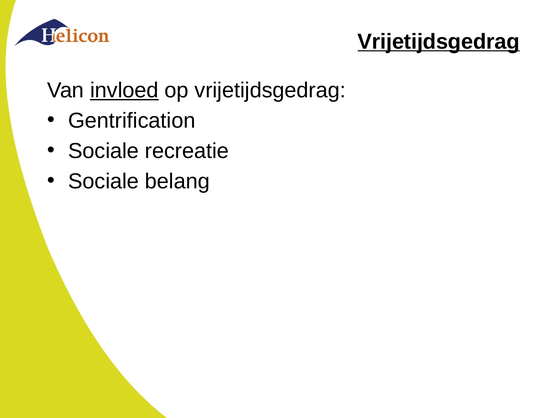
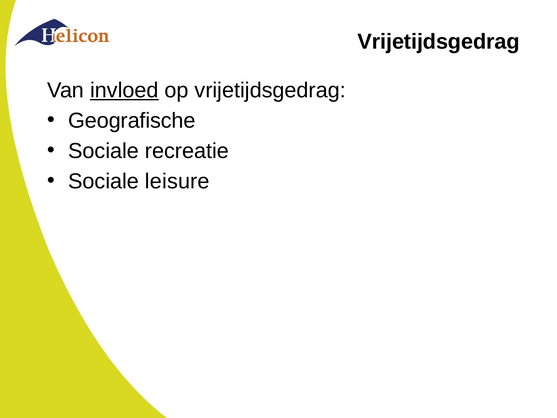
Vrijetijdsgedrag at (439, 41) underline: present -> none
Gentrification: Gentrification -> Geografische
belang: belang -> leisure
